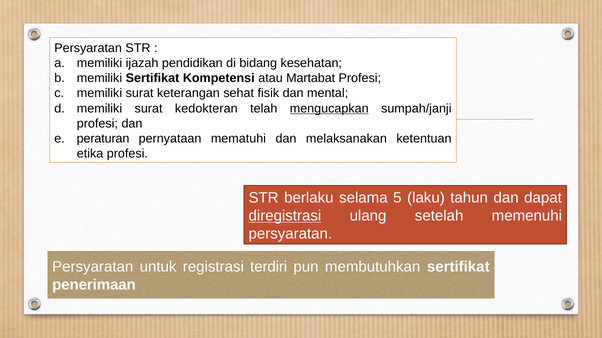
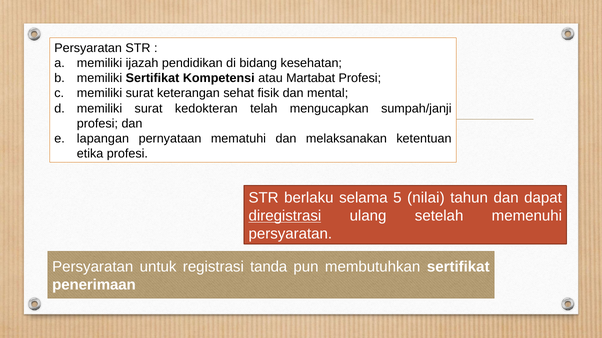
mengucapkan underline: present -> none
peraturan: peraturan -> lapangan
laku: laku -> nilai
terdiri: terdiri -> tanda
